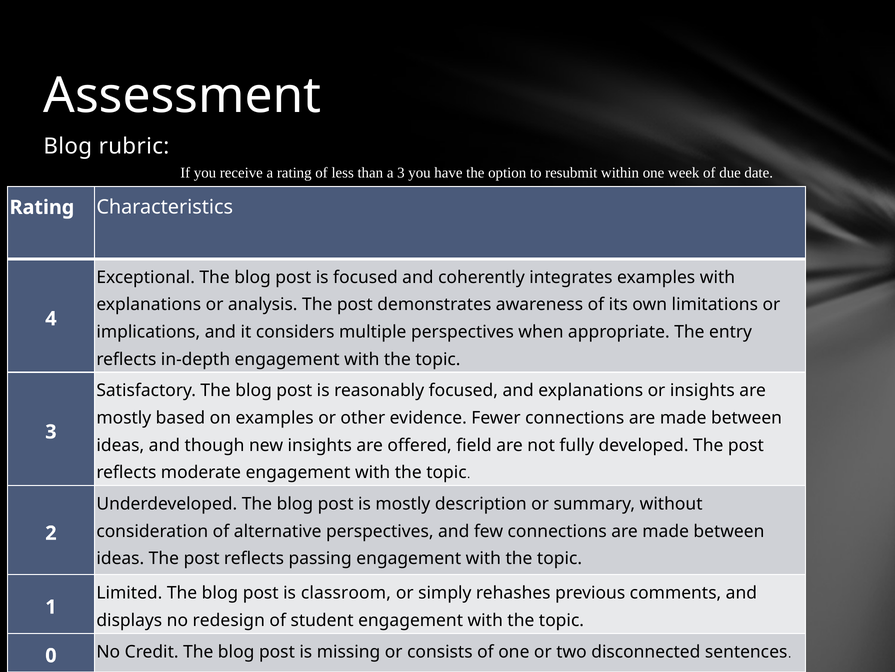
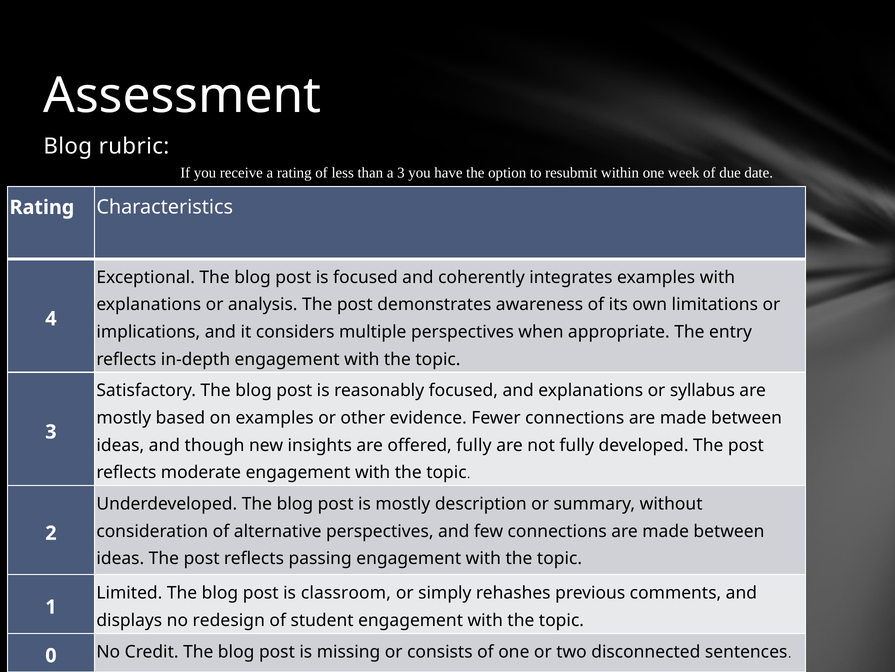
or insights: insights -> syllabus
offered field: field -> fully
